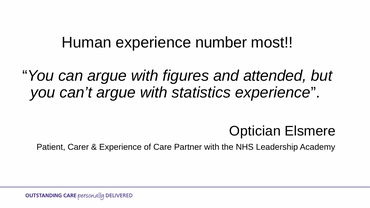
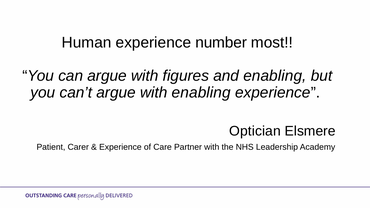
and attended: attended -> enabling
with statistics: statistics -> enabling
